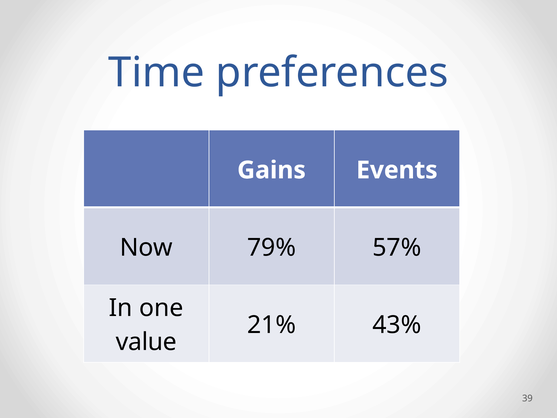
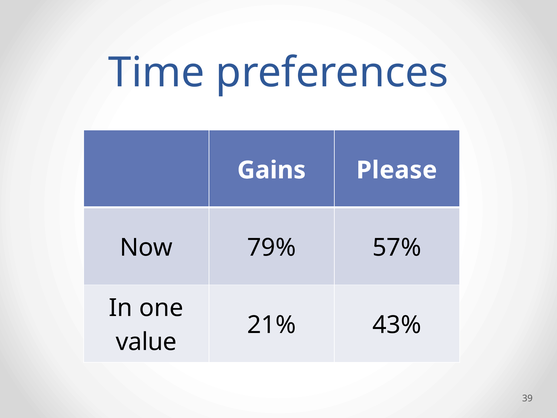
Events: Events -> Please
